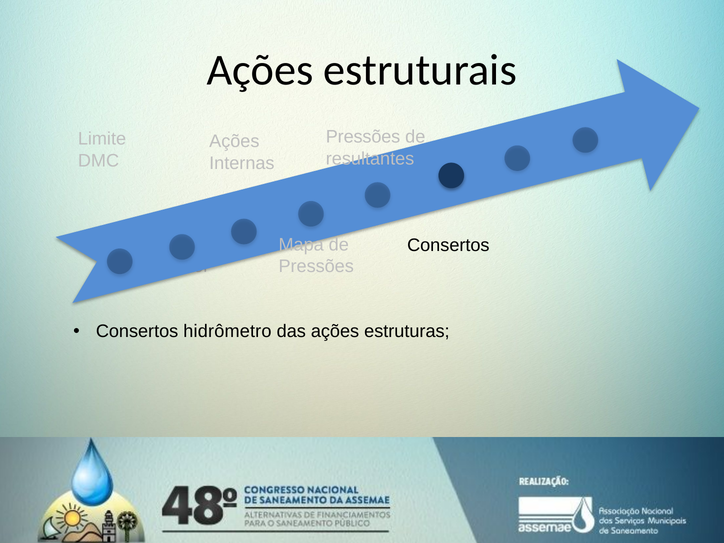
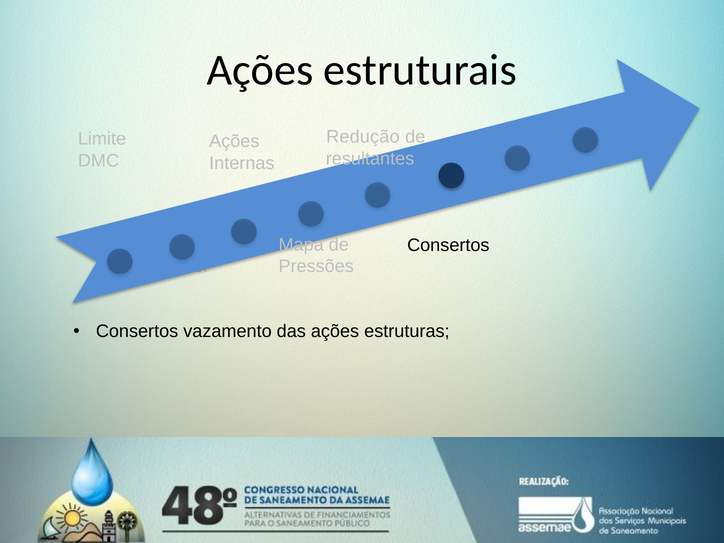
Pressões at (363, 137): Pressões -> Redução
hidrômetro: hidrômetro -> vazamento
